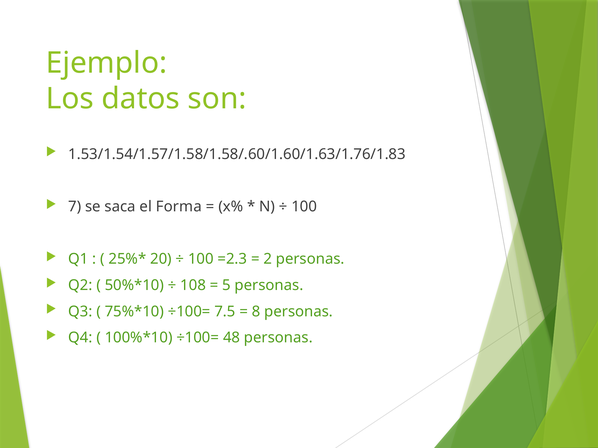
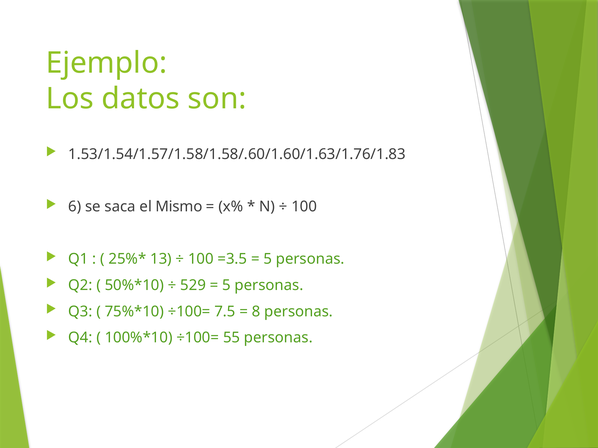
7: 7 -> 6
Forma: Forma -> Mismo
20: 20 -> 13
=2.3: =2.3 -> =3.5
2 at (268, 259): 2 -> 5
108: 108 -> 529
48: 48 -> 55
